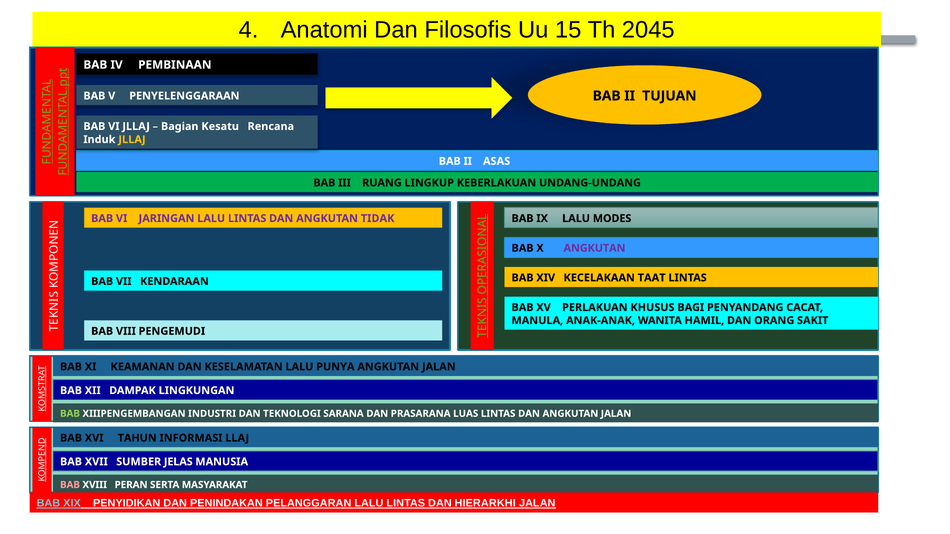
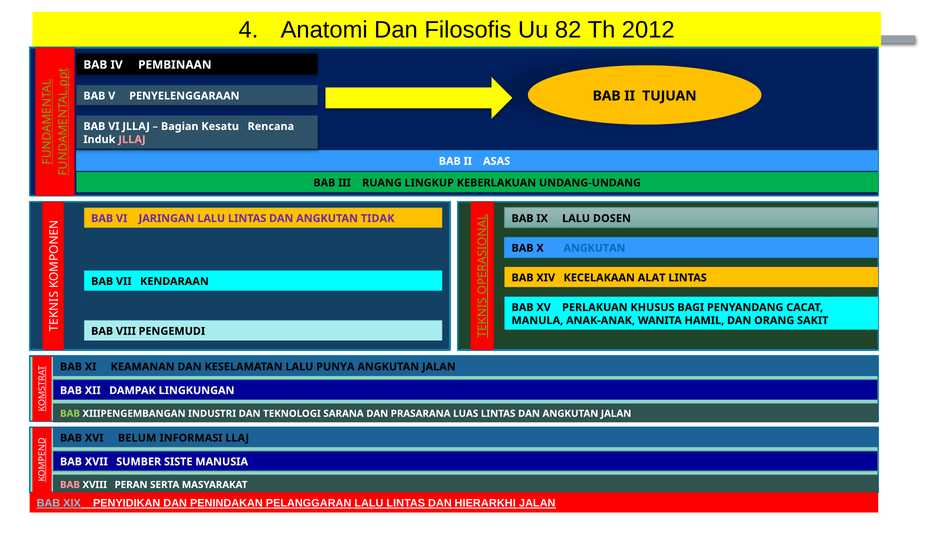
15: 15 -> 82
2045: 2045 -> 2012
JLLAJ at (132, 140) colour: yellow -> pink
MODES: MODES -> DOSEN
ANGKUTAN at (594, 248) colour: purple -> blue
TAAT: TAAT -> ALAT
TAHUN: TAHUN -> BELUM
JELAS: JELAS -> SISTE
